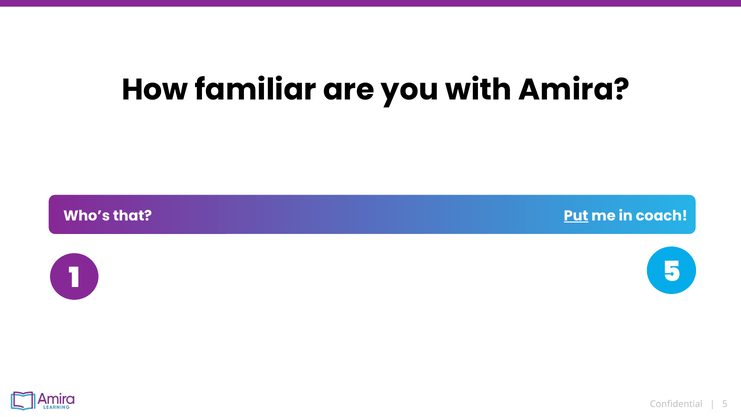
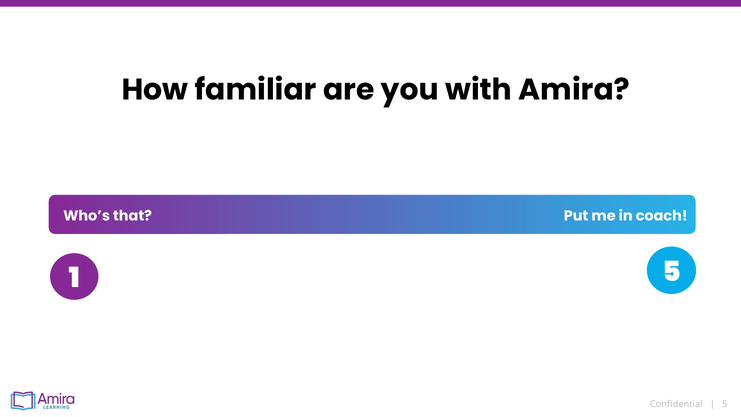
Put underline: present -> none
